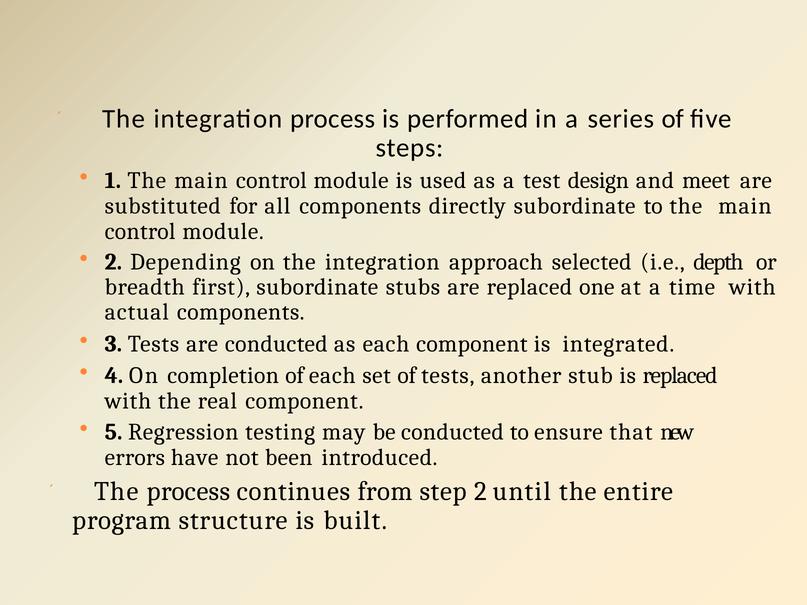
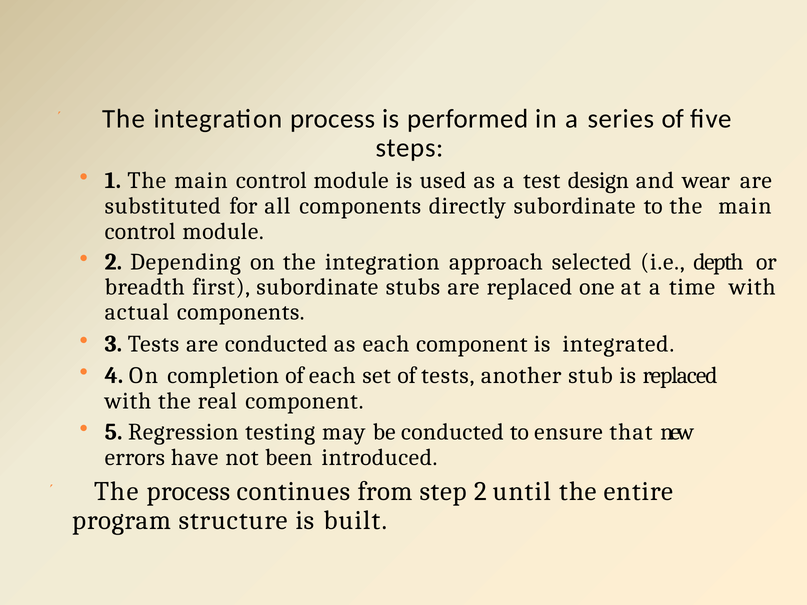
meet: meet -> wear
